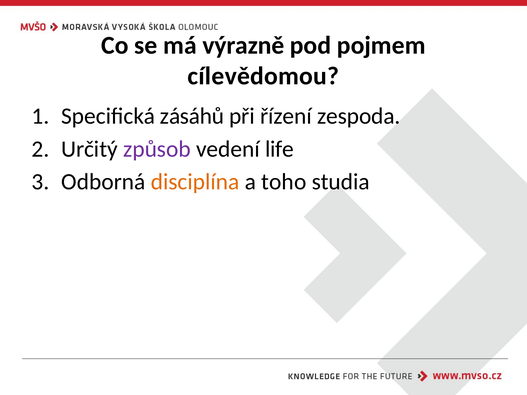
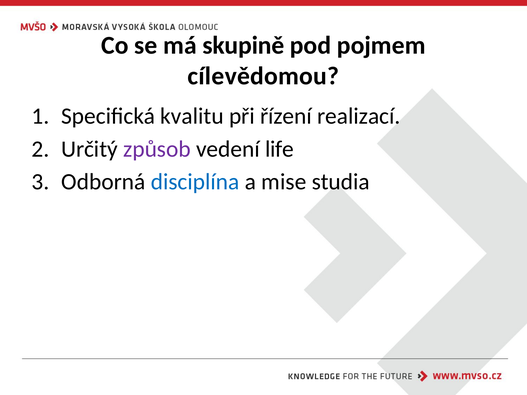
výrazně: výrazně -> skupině
zásáhů: zásáhů -> kvalitu
zespoda: zespoda -> realizací
disciplína colour: orange -> blue
toho: toho -> mise
